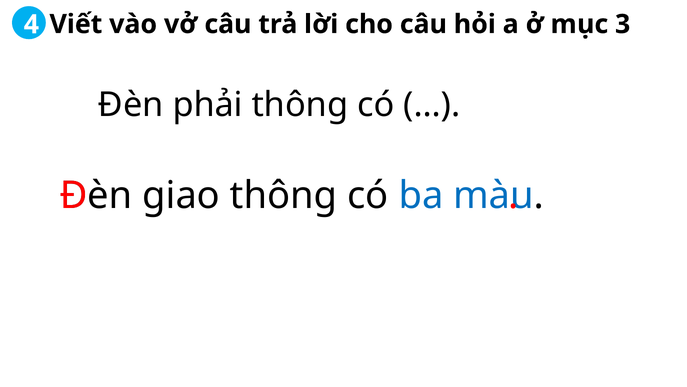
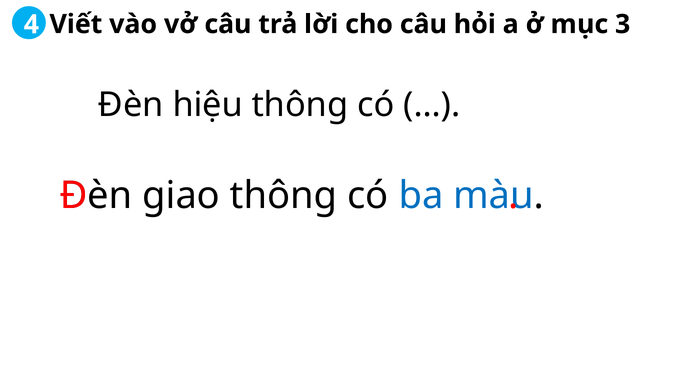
phải: phải -> hiệu
